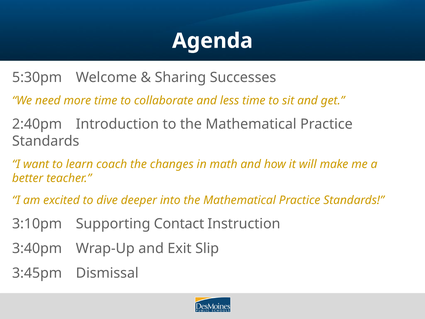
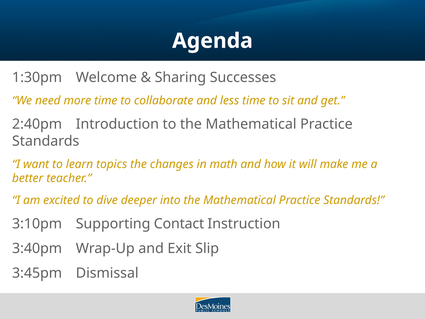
5:30pm: 5:30pm -> 1:30pm
coach: coach -> topics
